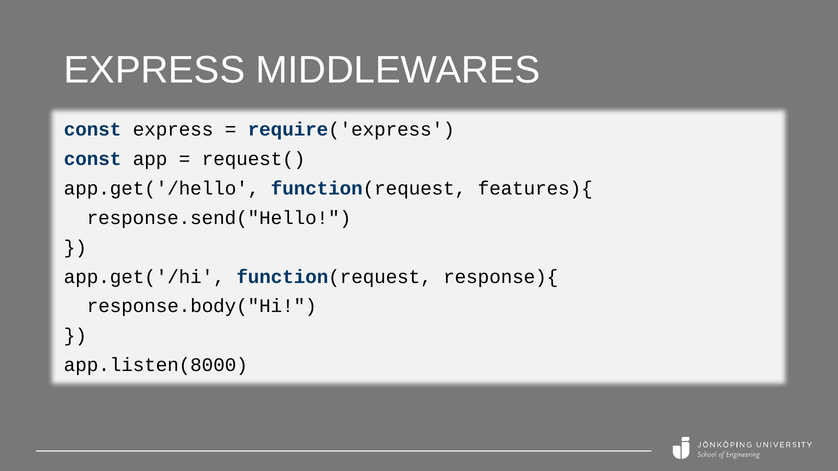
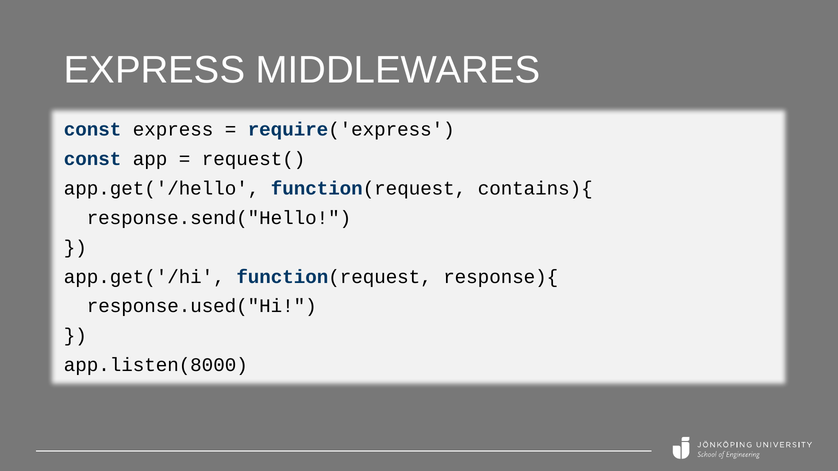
features){: features){ -> contains){
response.body("Hi: response.body("Hi -> response.used("Hi
